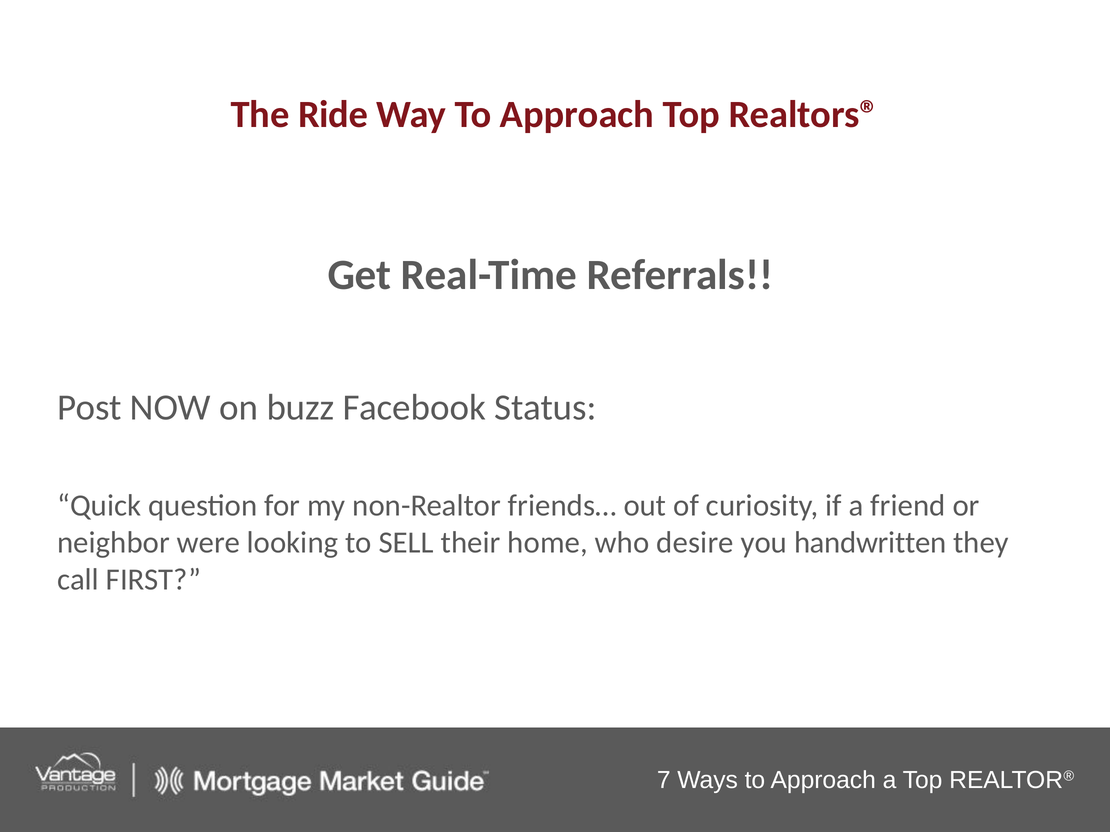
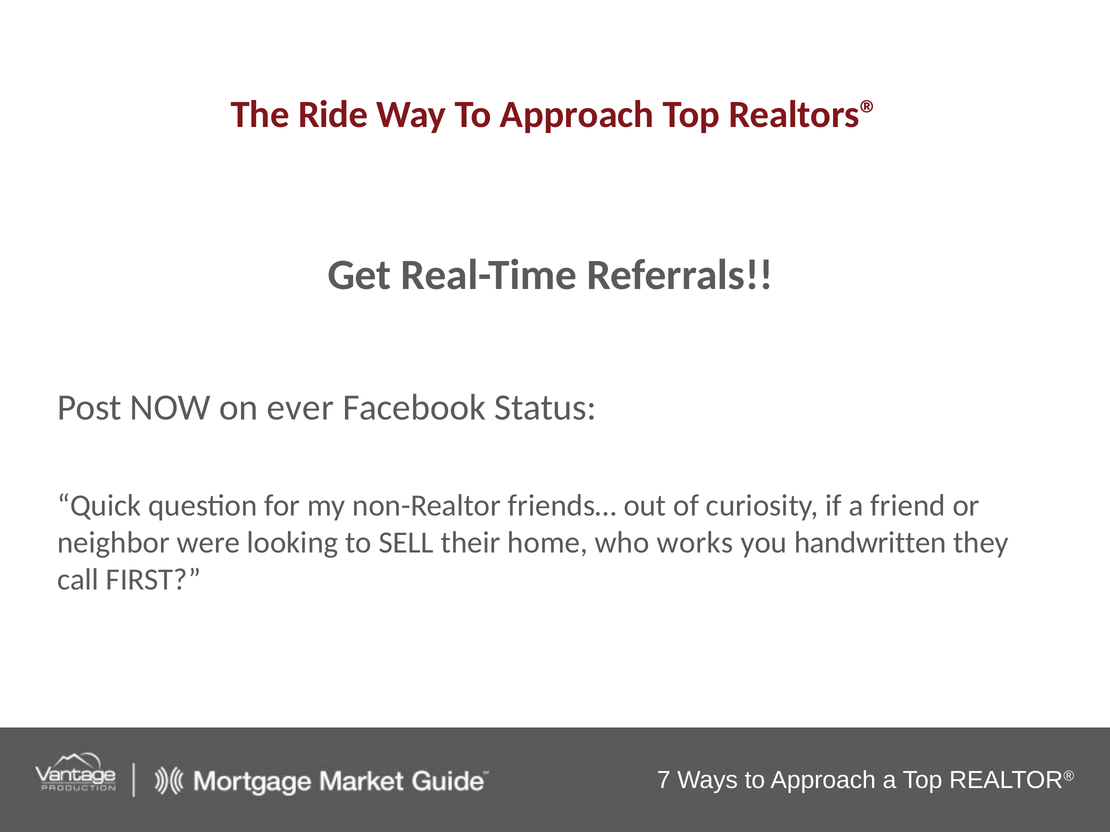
buzz: buzz -> ever
desire: desire -> works
